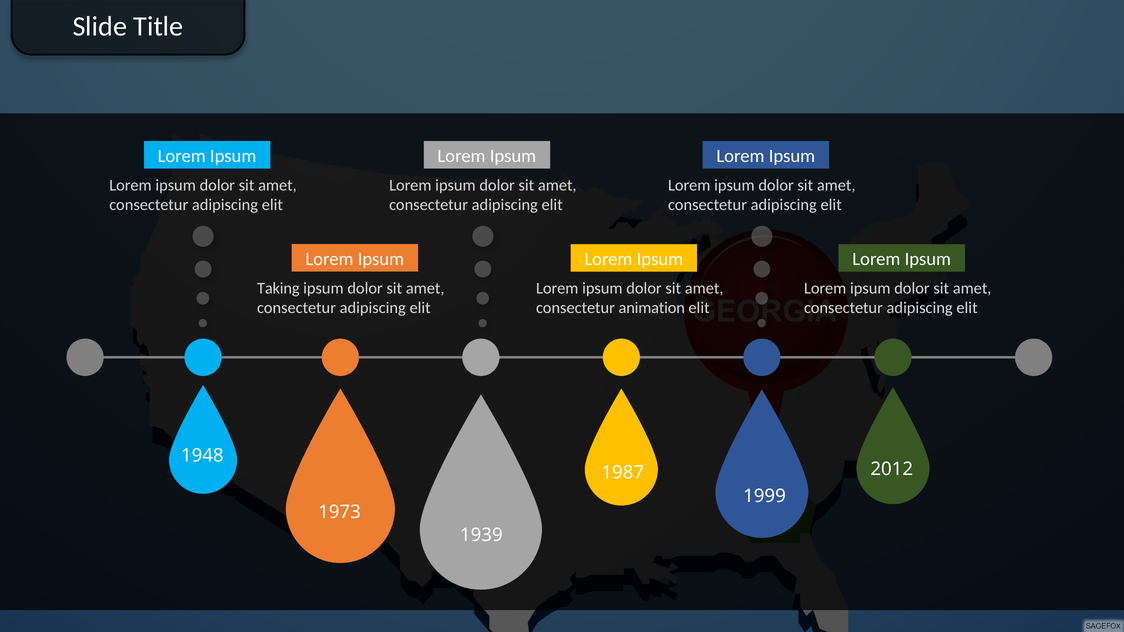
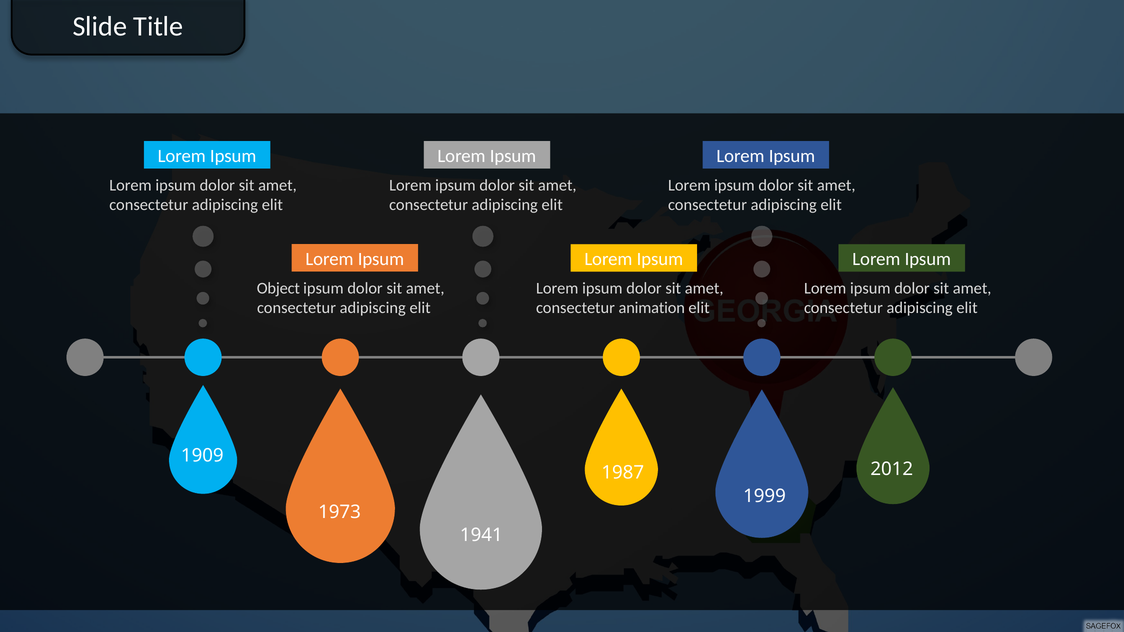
Taking: Taking -> Object
1948: 1948 -> 1909
1939: 1939 -> 1941
